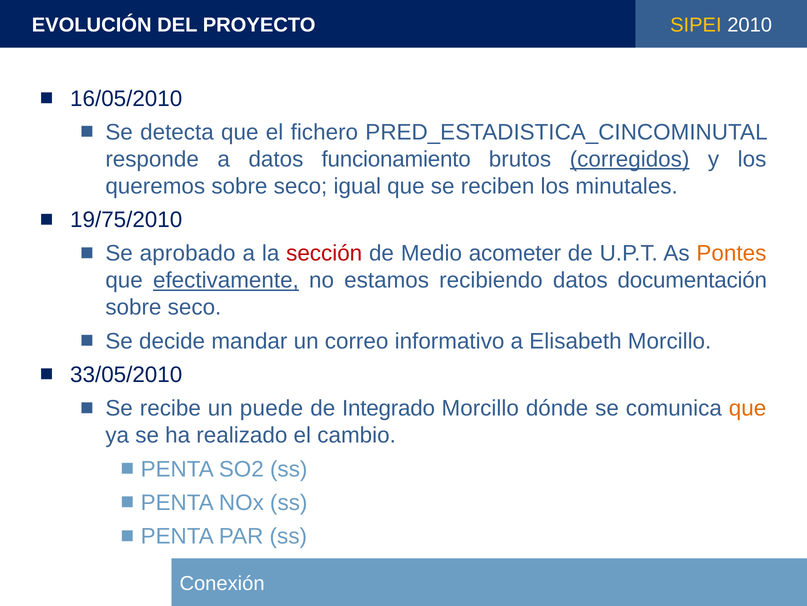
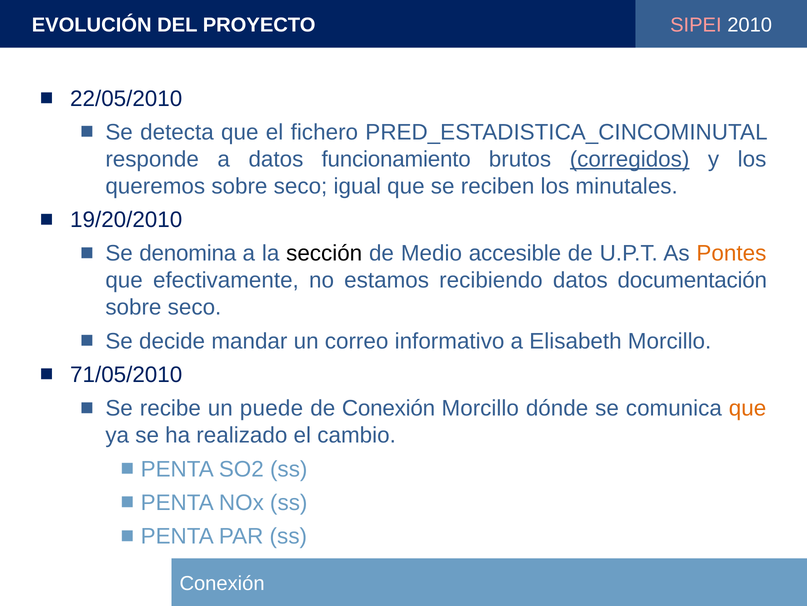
SIPEI colour: yellow -> pink
16/05/2010: 16/05/2010 -> 22/05/2010
19/75/2010: 19/75/2010 -> 19/20/2010
aprobado: aprobado -> denomina
sección colour: red -> black
acometer: acometer -> accesible
efectivamente underline: present -> none
33/05/2010: 33/05/2010 -> 71/05/2010
de Integrado: Integrado -> Conexión
